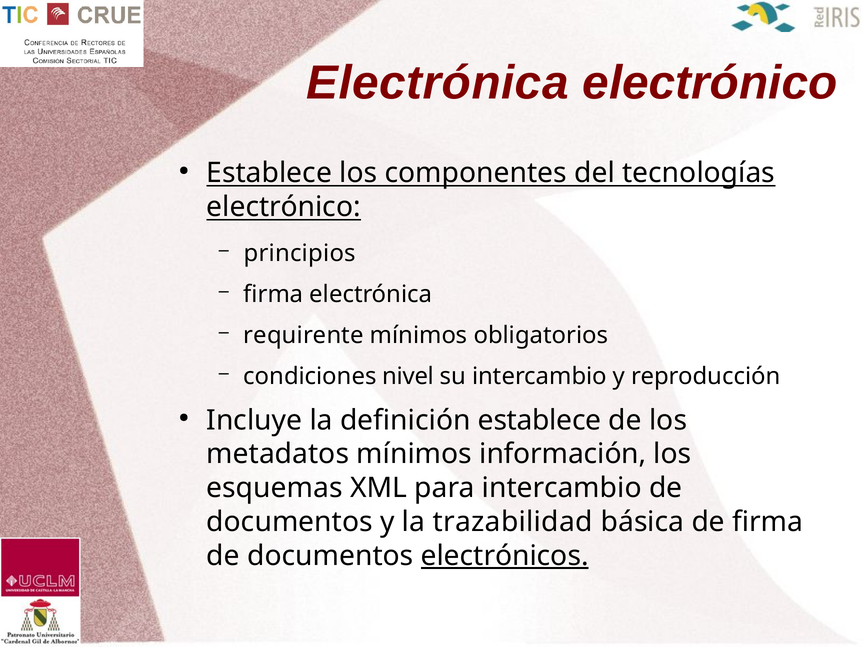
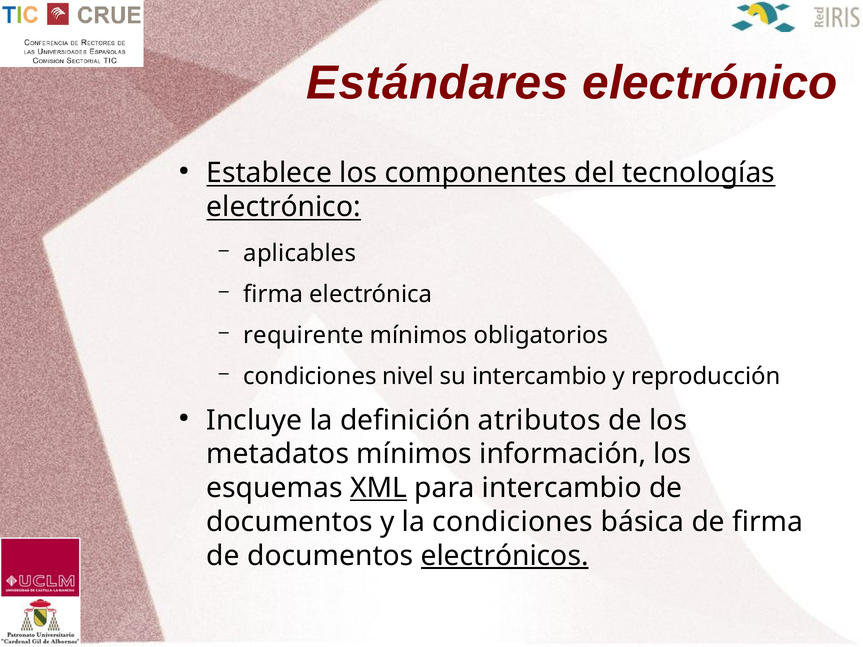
Electrónica at (437, 83): Electrónica -> Estándares
principios: principios -> aplicables
definición establece: establece -> atributos
XML underline: none -> present
la trazabilidad: trazabilidad -> condiciones
